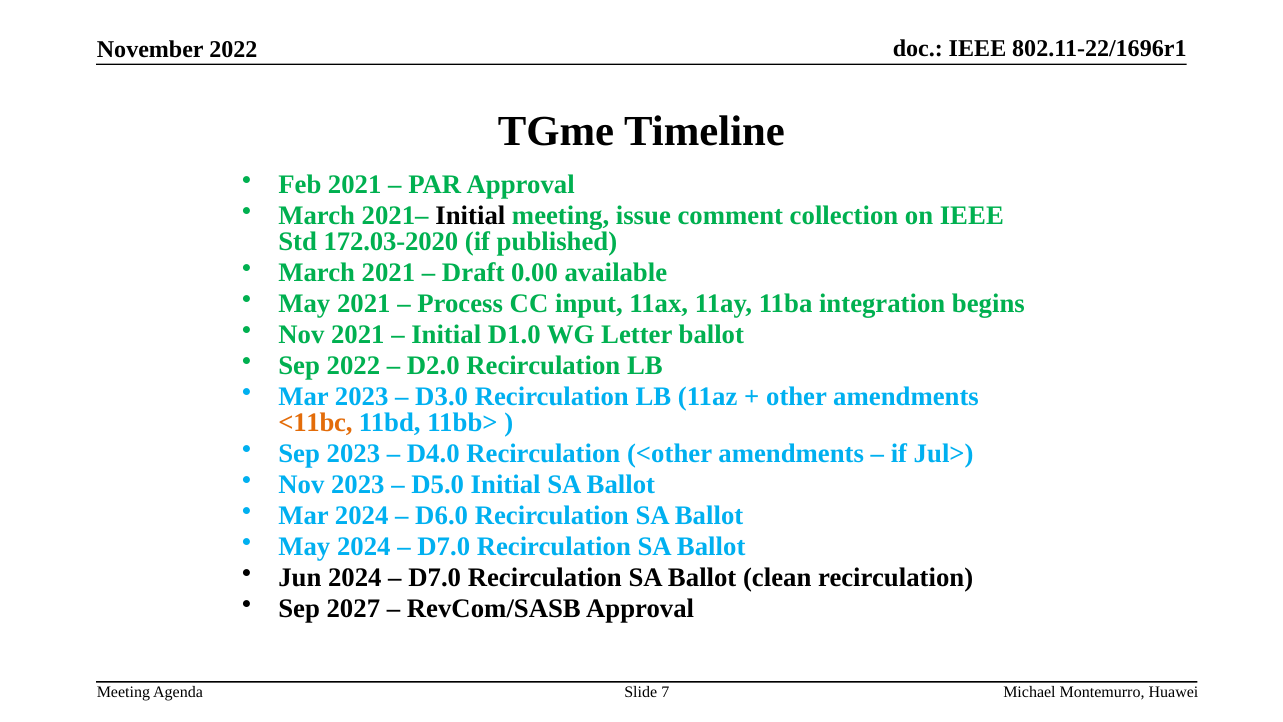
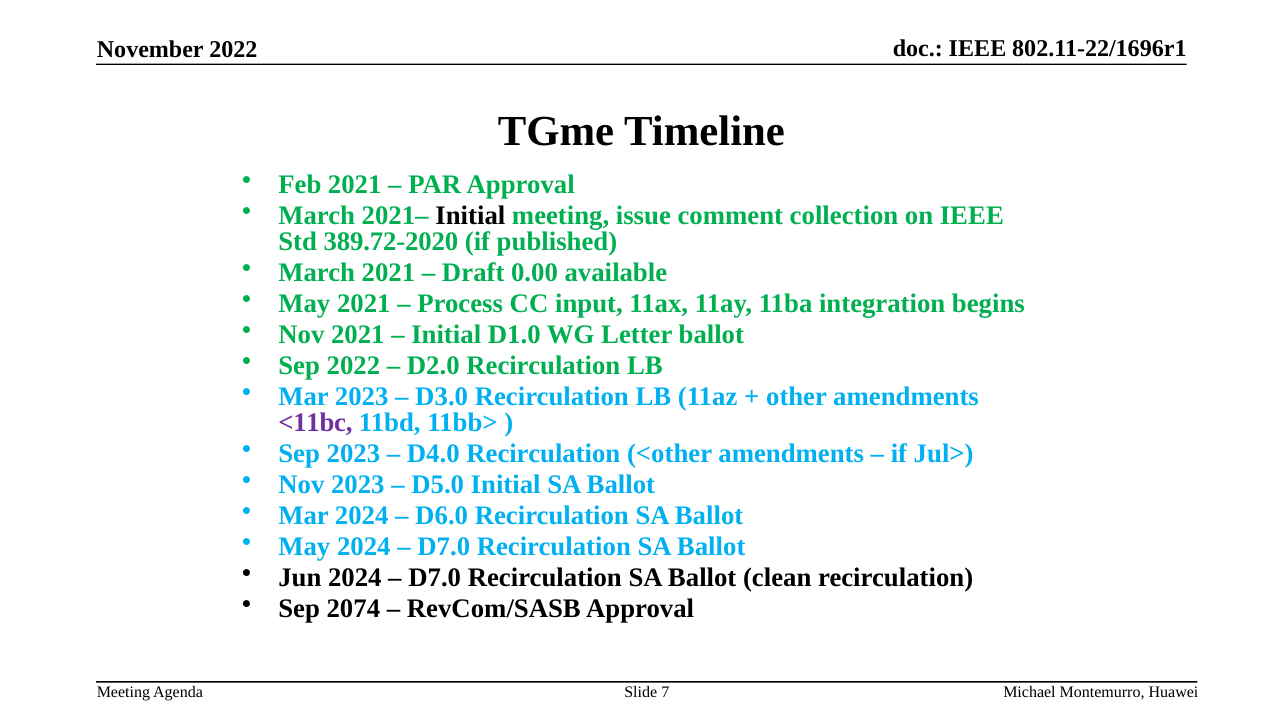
172.03-2020: 172.03-2020 -> 389.72-2020
<11bc colour: orange -> purple
2027: 2027 -> 2074
